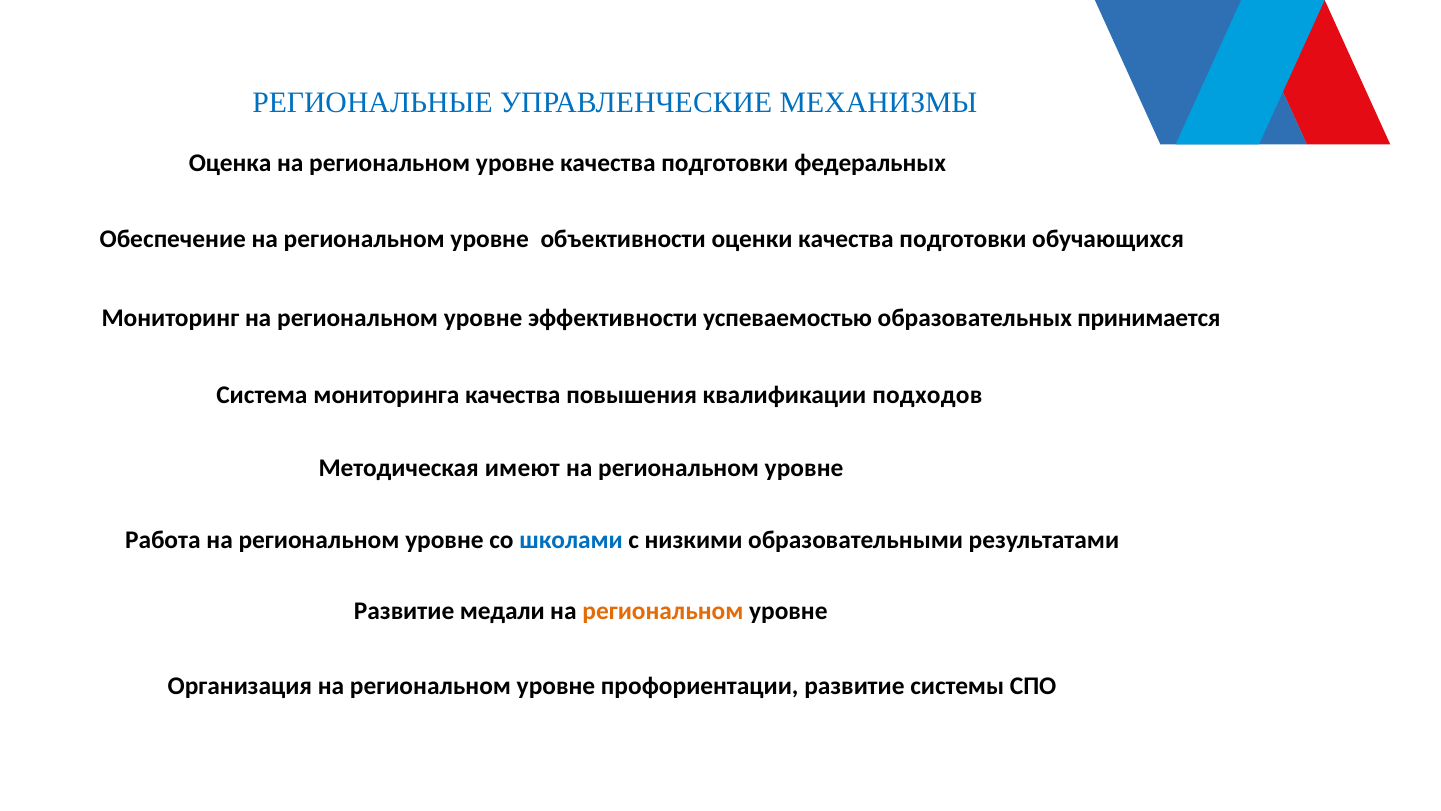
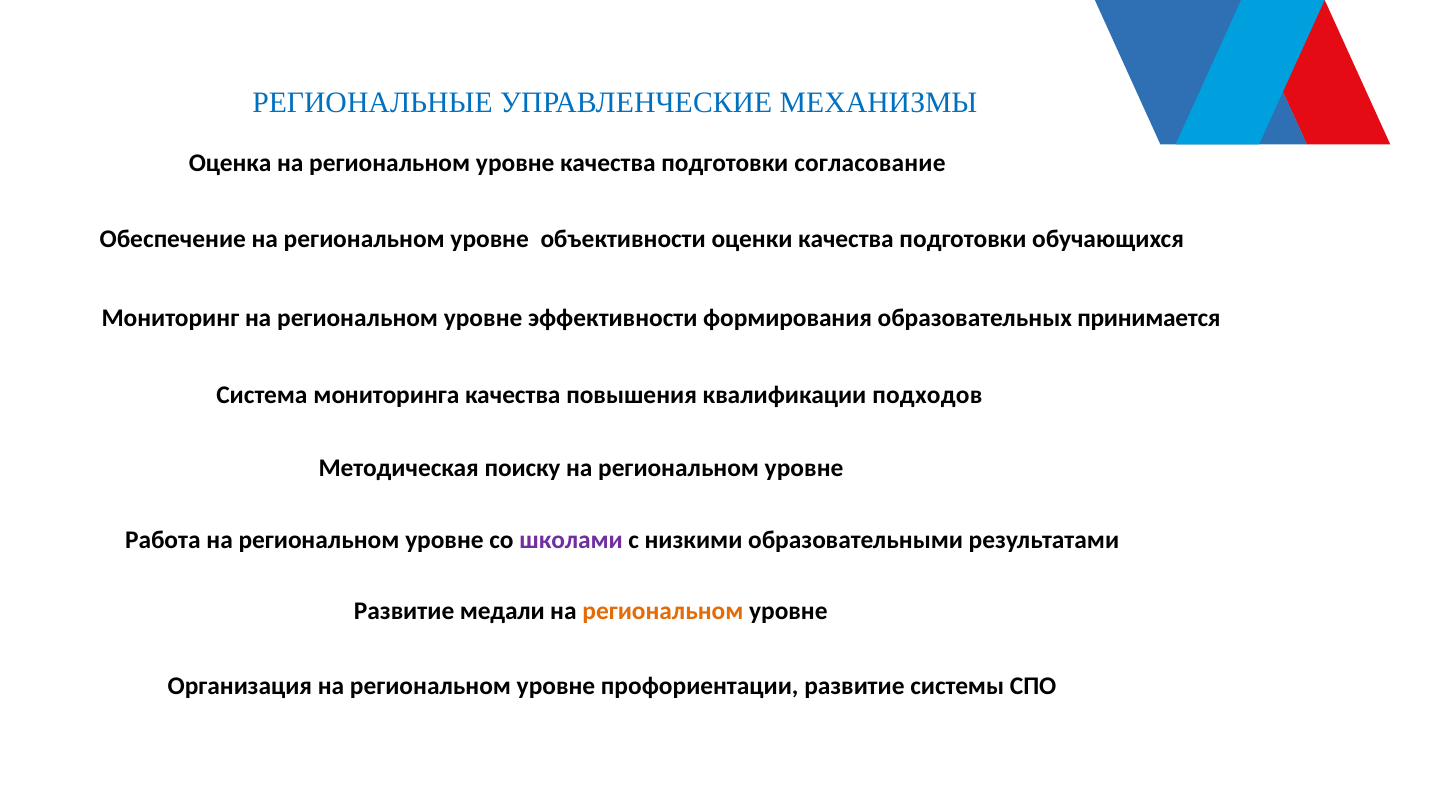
федеральных: федеральных -> согласование
успеваемостью: успеваемостью -> формирования
имеют: имеют -> поиску
школами colour: blue -> purple
